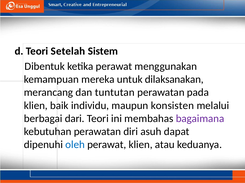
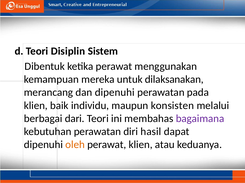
Setelah: Setelah -> Disiplin
dan tuntutan: tuntutan -> dipenuhi
asuh: asuh -> hasil
oleh colour: blue -> orange
